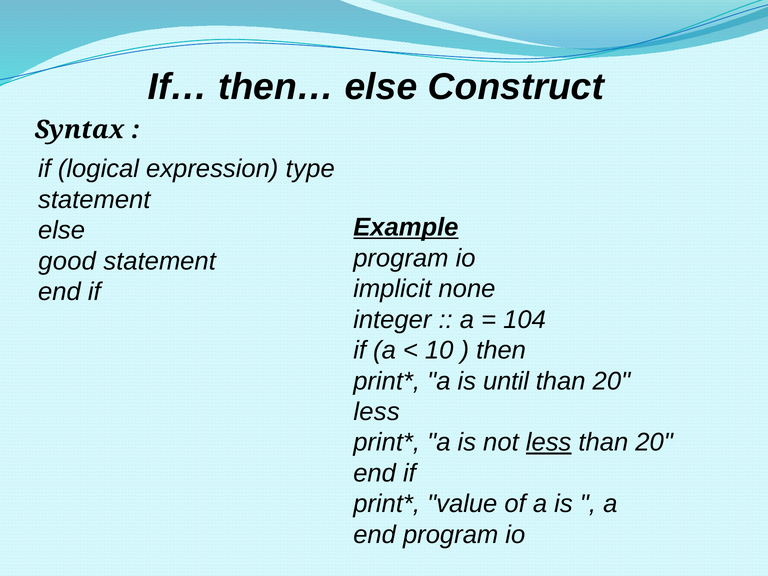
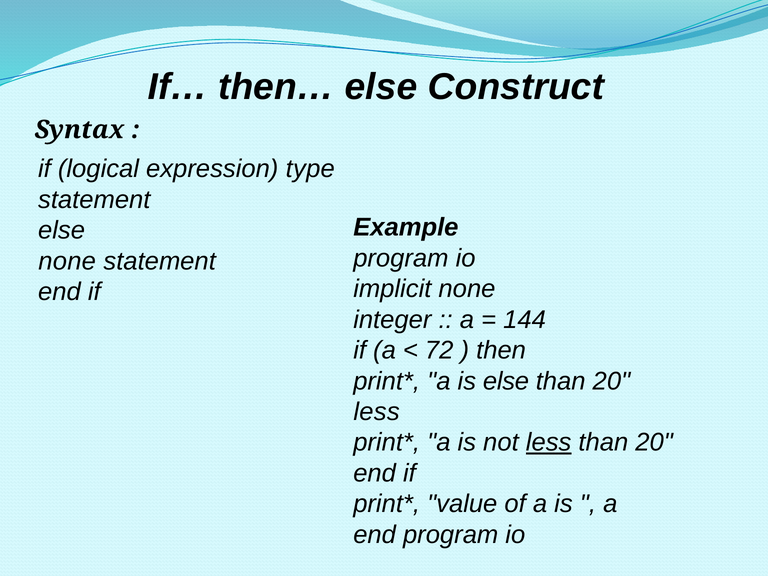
Example underline: present -> none
good at (67, 261): good -> none
104: 104 -> 144
10: 10 -> 72
is until: until -> else
